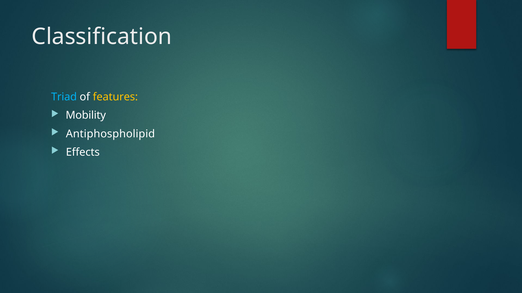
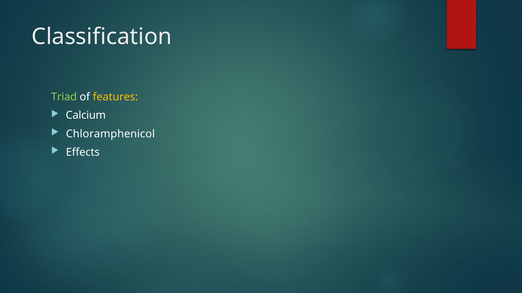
Triad colour: light blue -> light green
Mobility: Mobility -> Calcium
Antiphospholipid: Antiphospholipid -> Chloramphenicol
